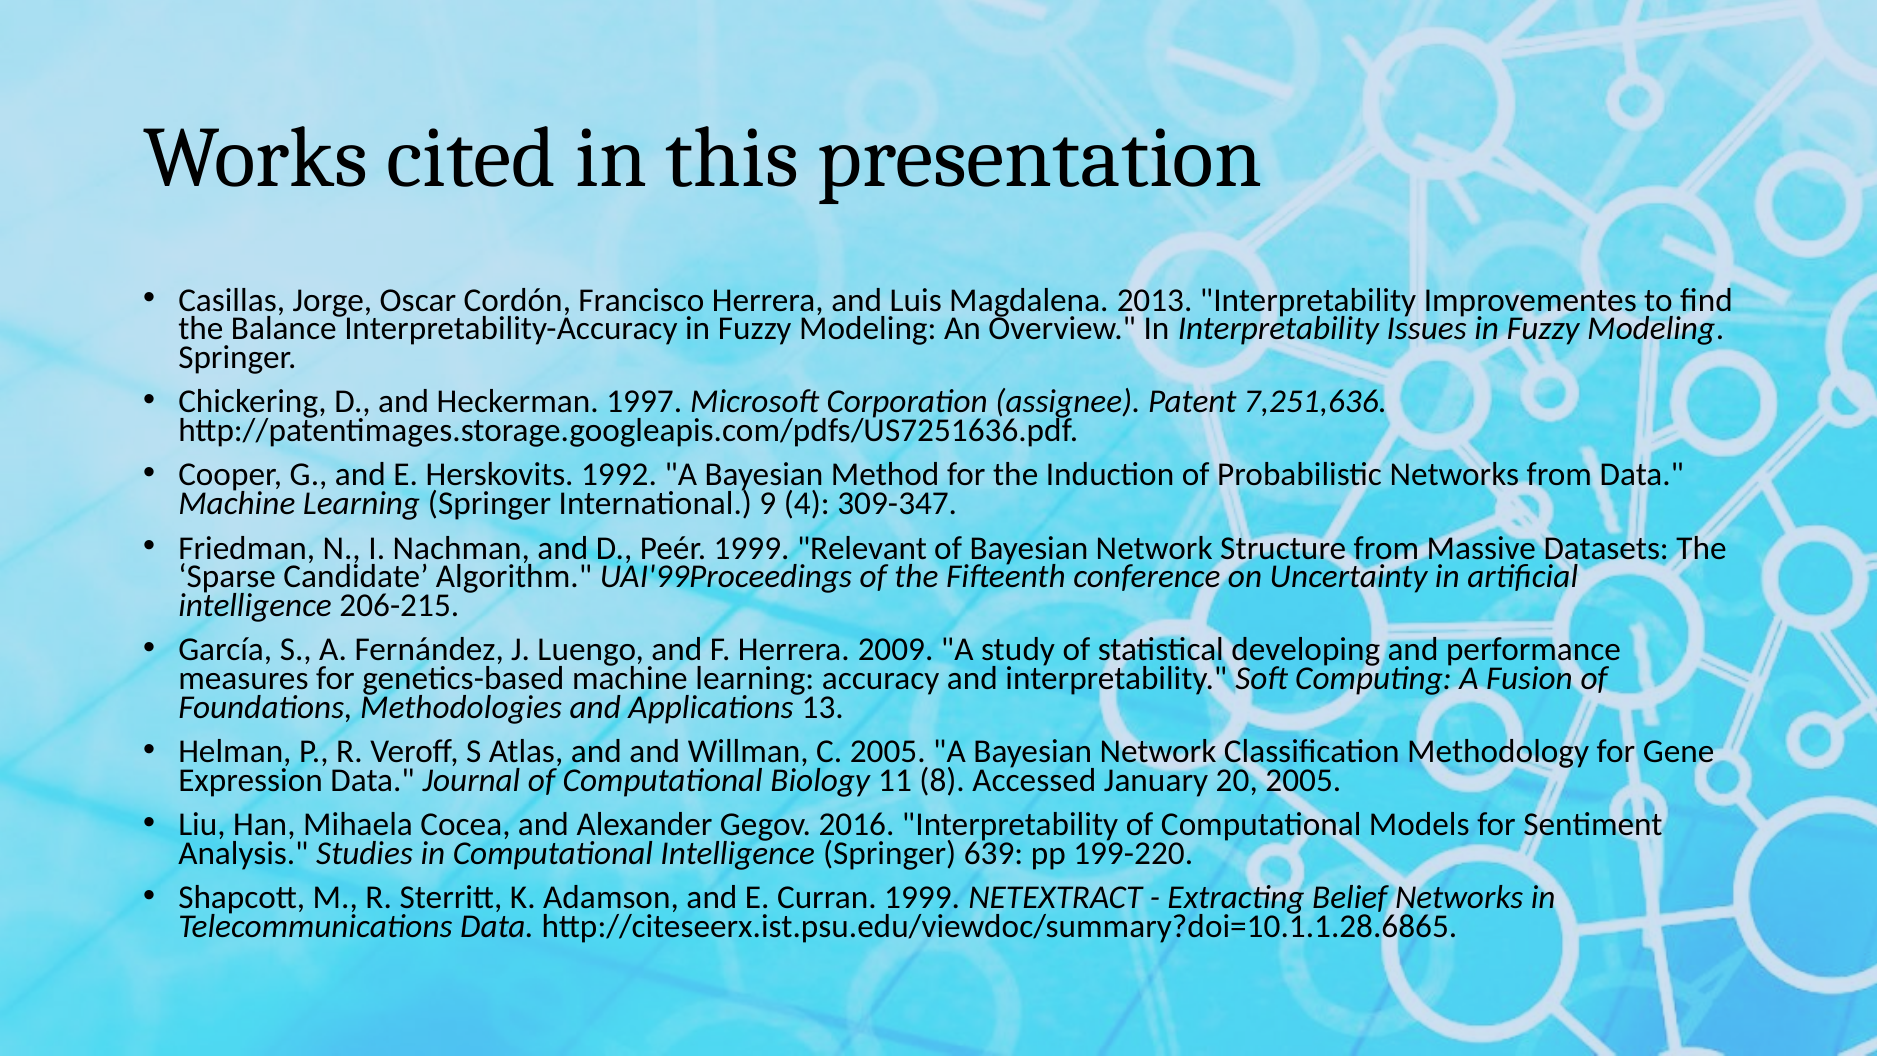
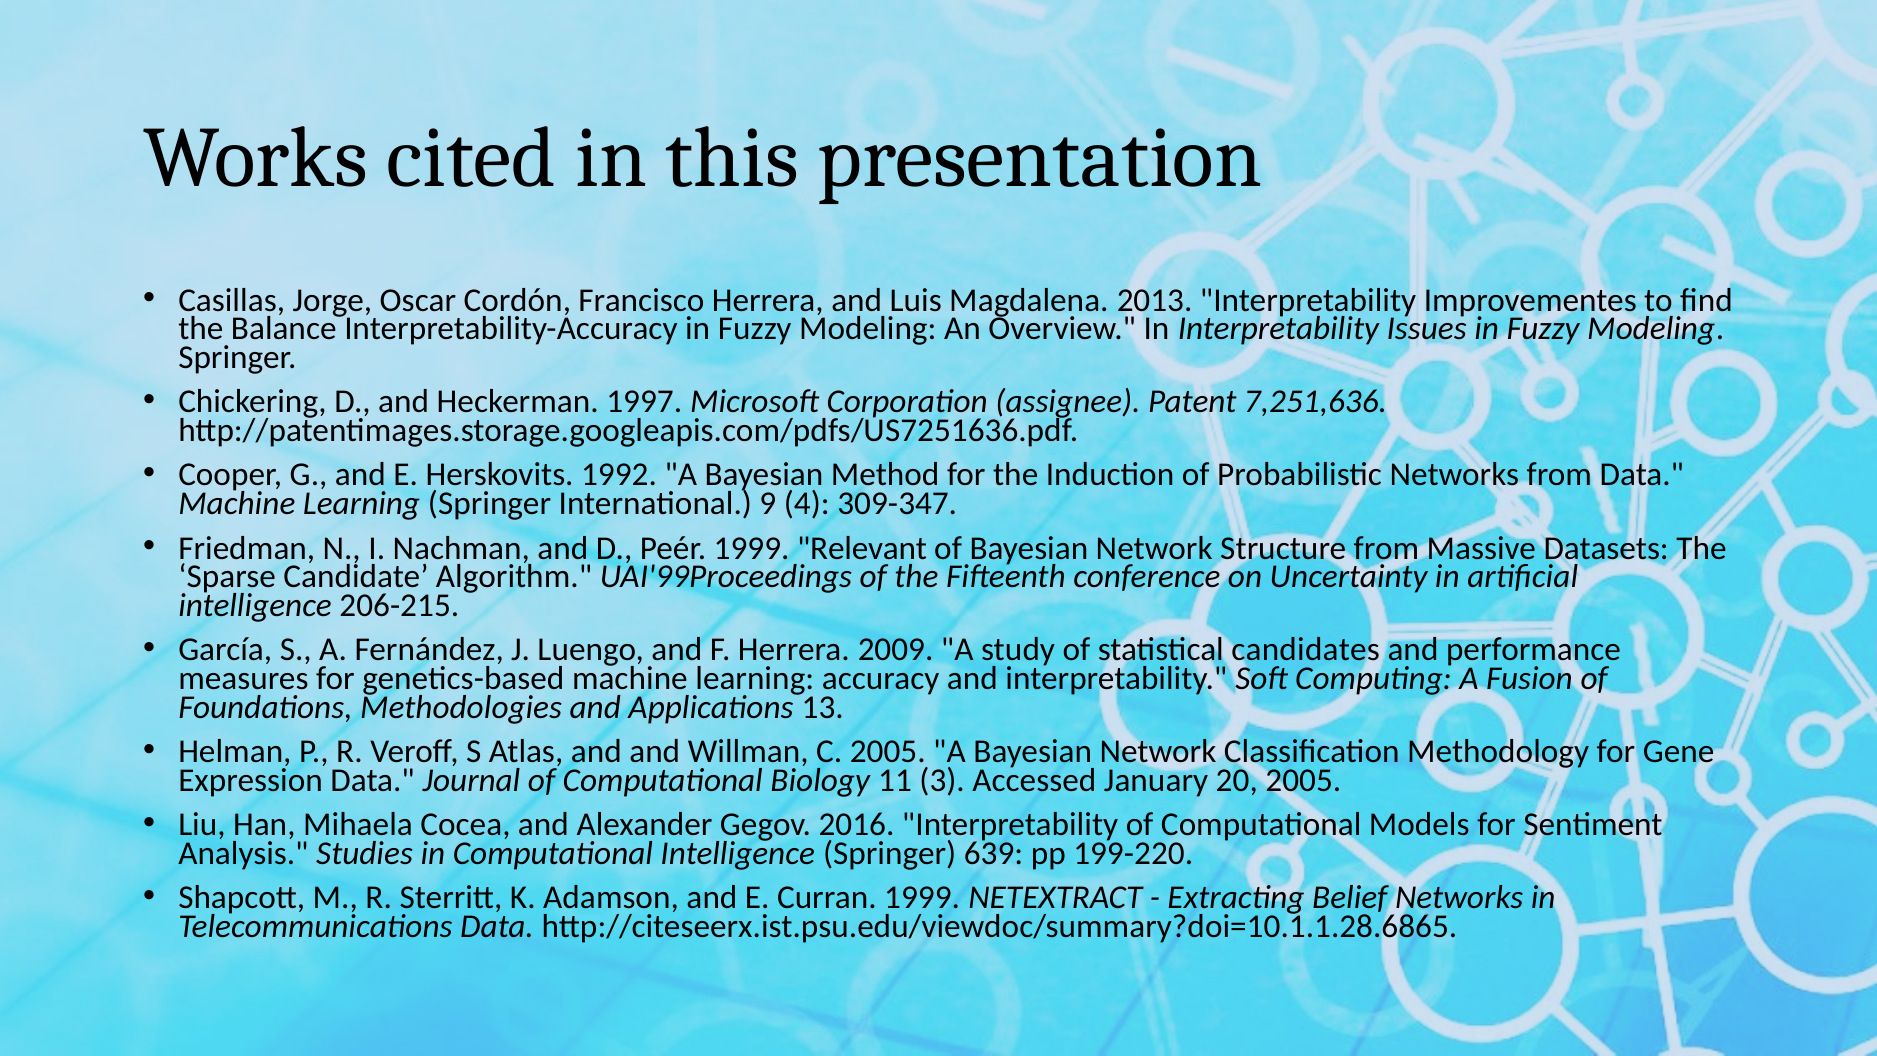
developing: developing -> candidates
8: 8 -> 3
